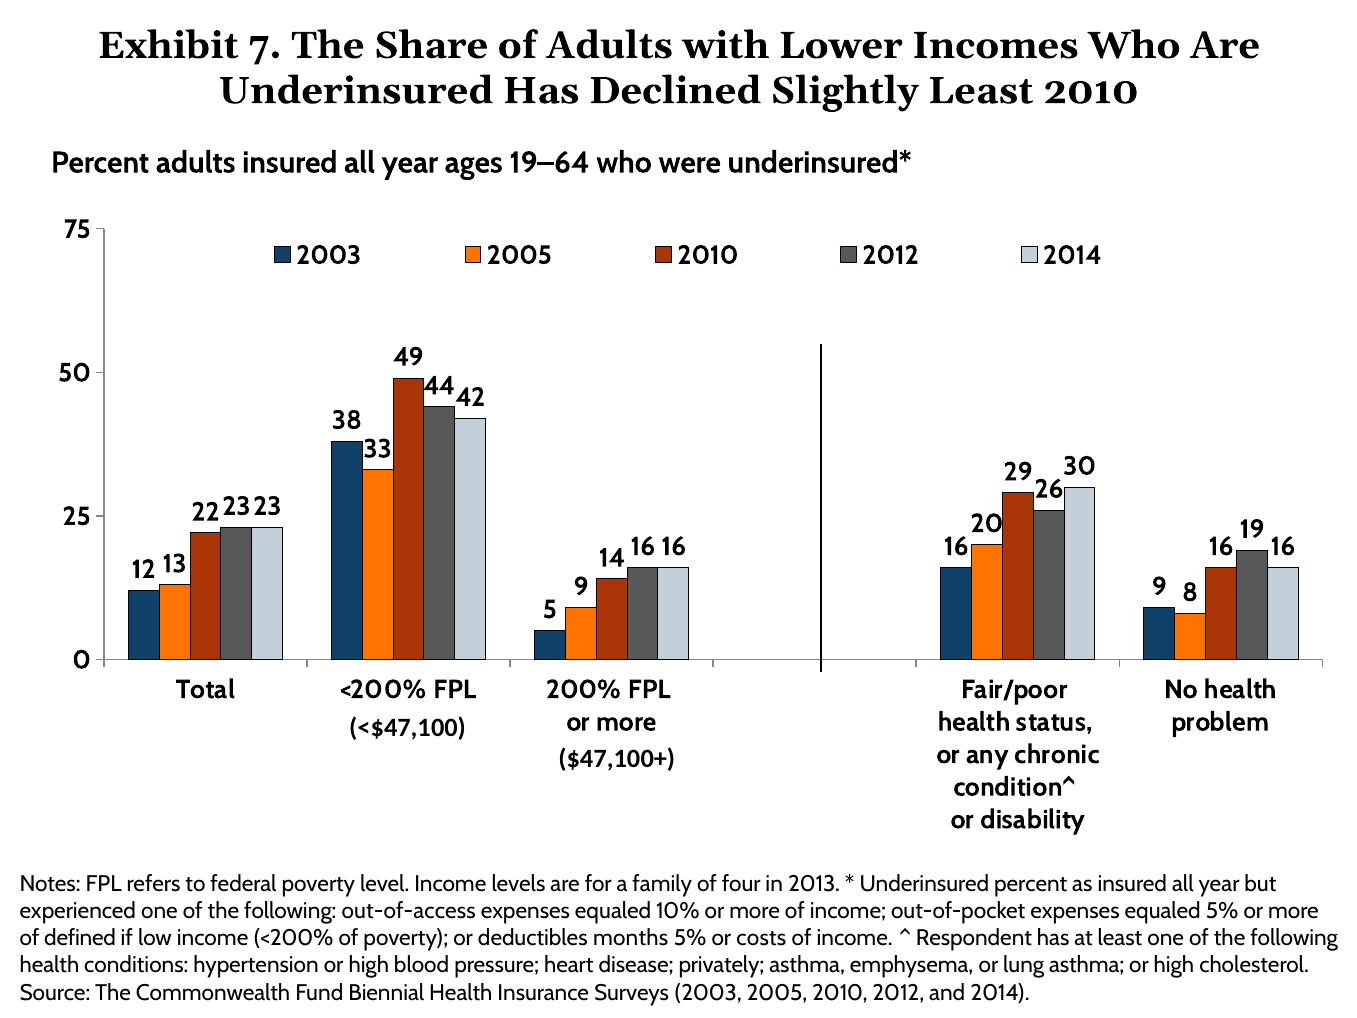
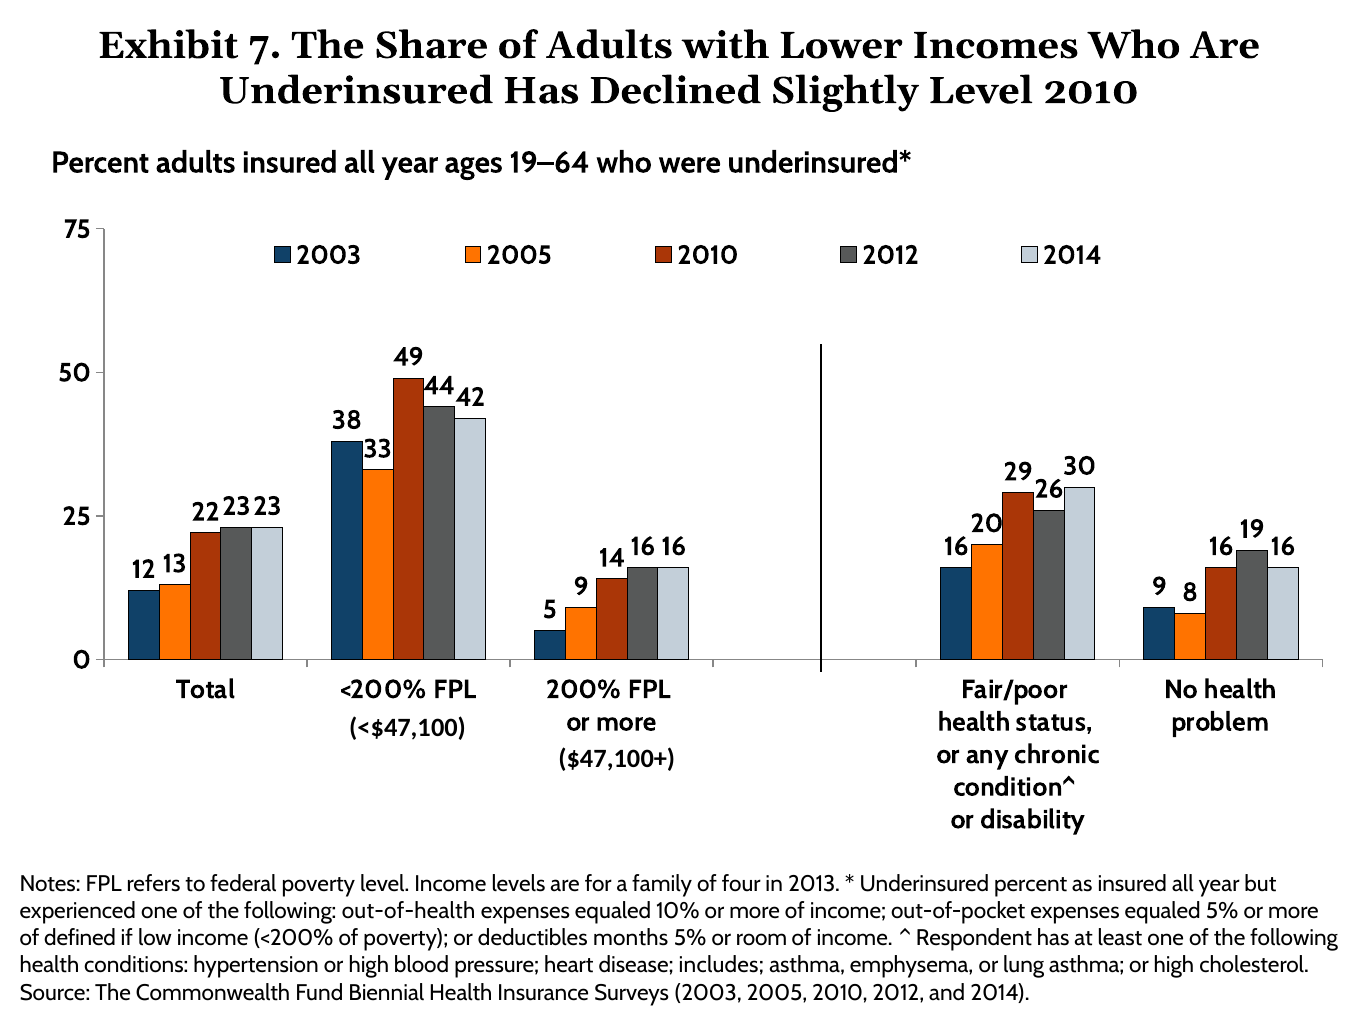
Slightly Least: Least -> Level
out-of-access: out-of-access -> out-of-health
costs: costs -> room
privately: privately -> includes
